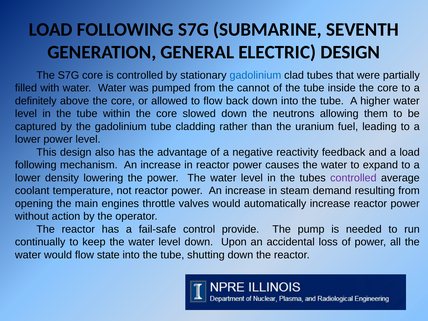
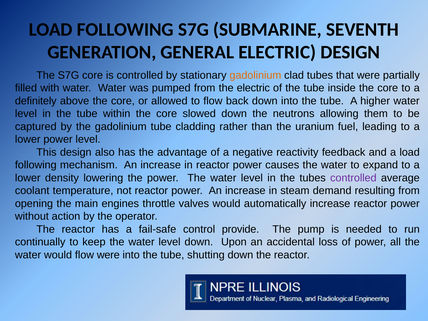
gadolinium at (255, 75) colour: blue -> orange
the cannot: cannot -> electric
flow state: state -> were
